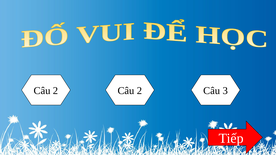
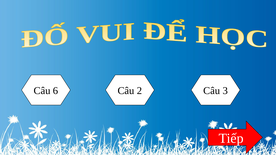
2 at (56, 91): 2 -> 6
